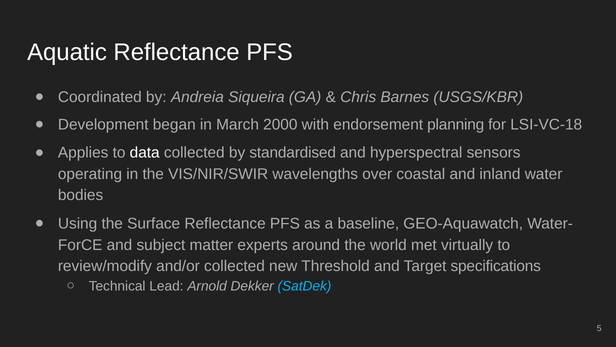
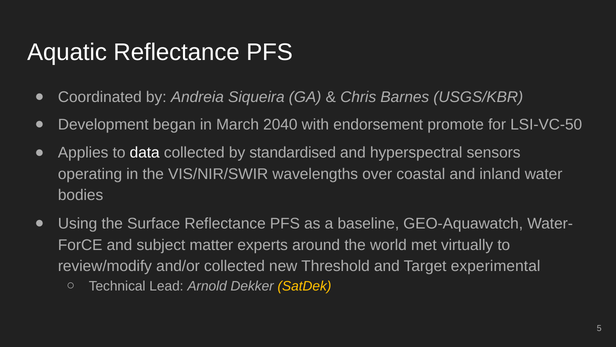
2000: 2000 -> 2040
planning: planning -> promote
LSI-VC-18: LSI-VC-18 -> LSI-VC-50
specifications: specifications -> experimental
SatDek colour: light blue -> yellow
